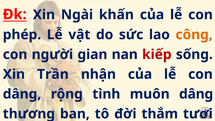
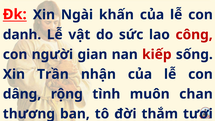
phép: phép -> danh
công colour: orange -> red
muôn dâng: dâng -> chan
